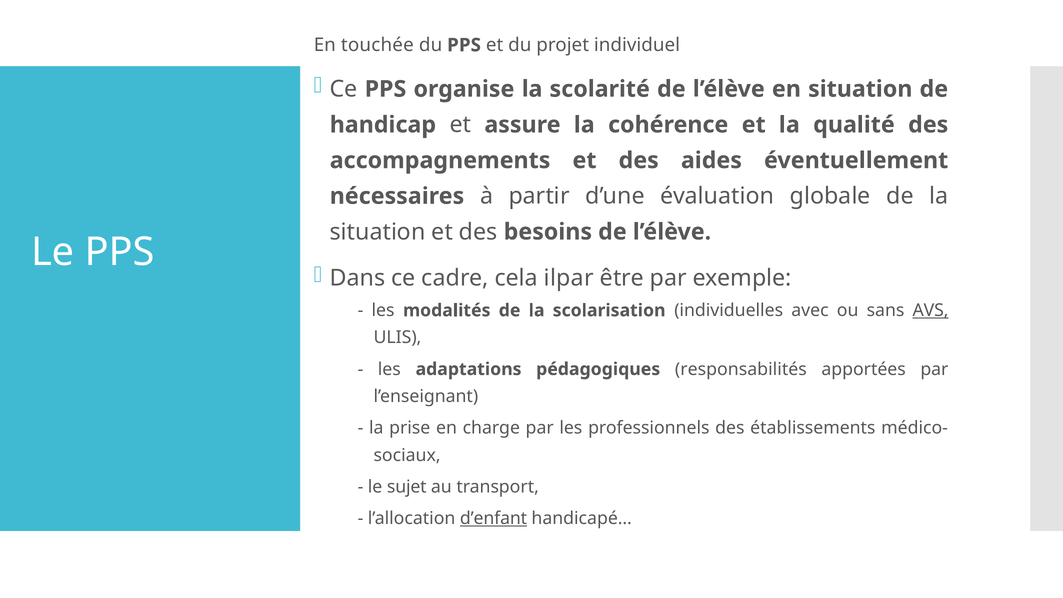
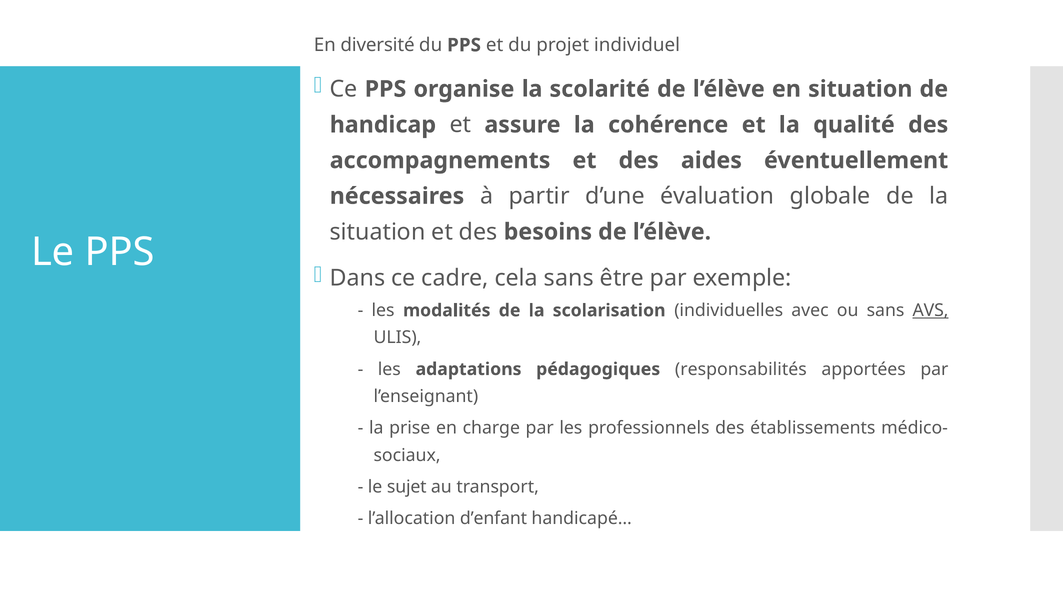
touchée: touchée -> diversité
cela ilpar: ilpar -> sans
d’enfant underline: present -> none
